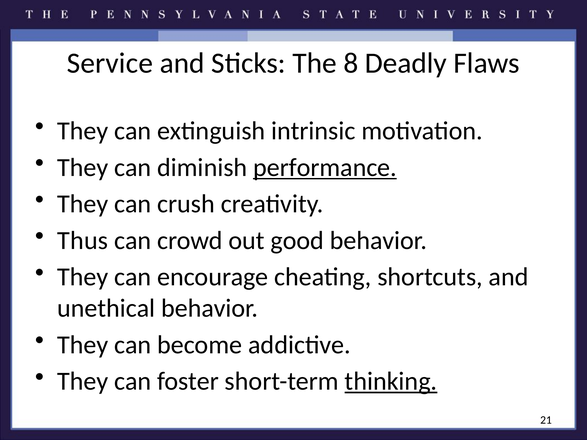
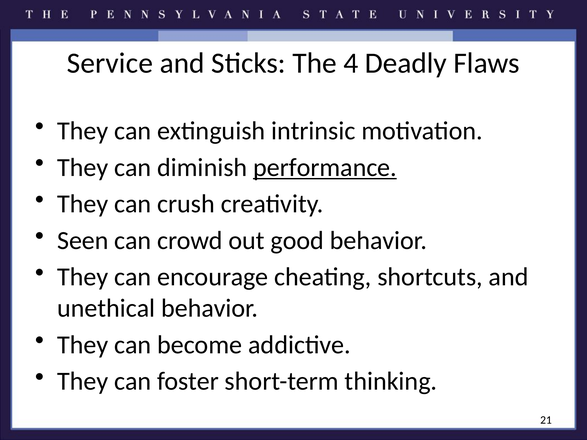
8: 8 -> 4
Thus: Thus -> Seen
thinking underline: present -> none
